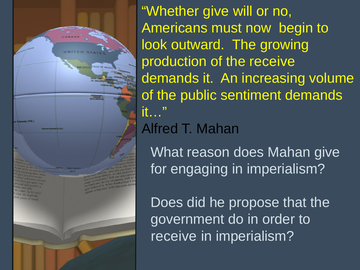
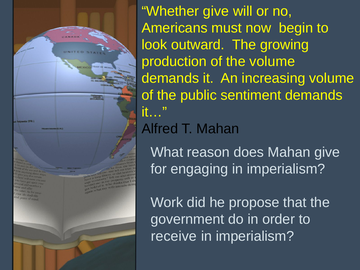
the receive: receive -> volume
Does at (167, 203): Does -> Work
